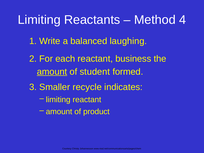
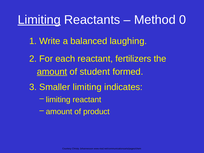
Limiting at (39, 20) underline: none -> present
4: 4 -> 0
business: business -> fertilizers
Smaller recycle: recycle -> limiting
